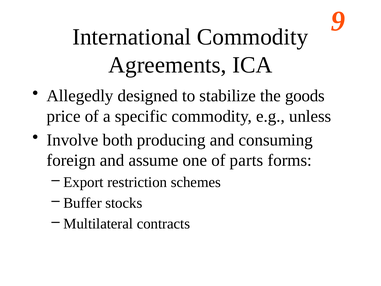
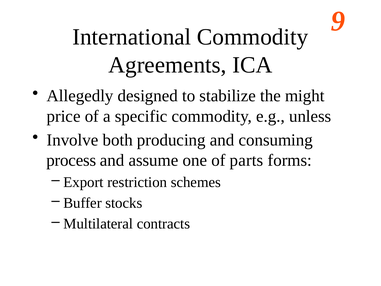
goods: goods -> might
foreign: foreign -> process
